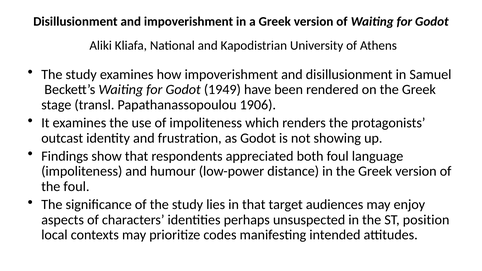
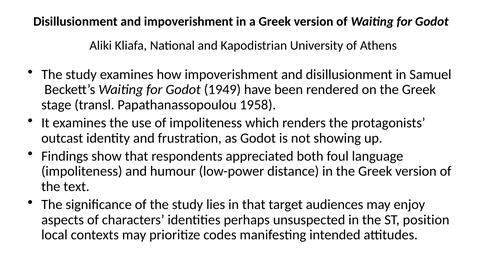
1906: 1906 -> 1958
the foul: foul -> text
